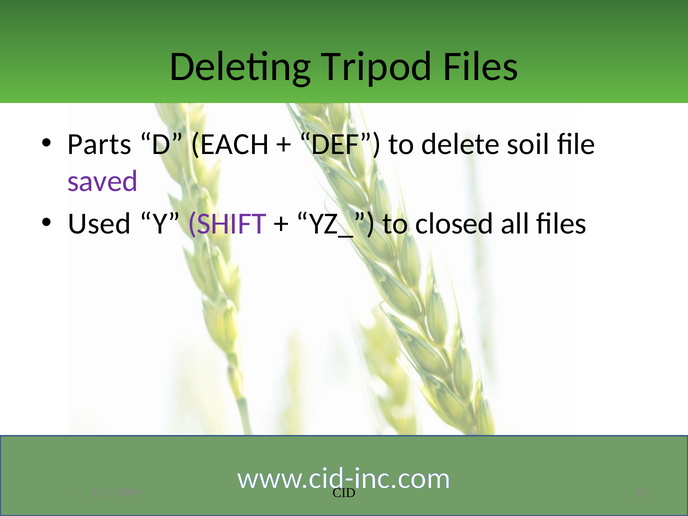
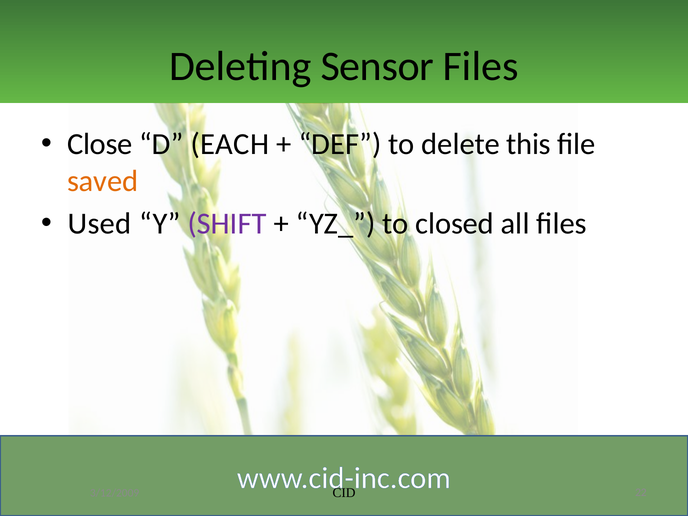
Tripod: Tripod -> Sensor
Parts: Parts -> Close
soil: soil -> this
saved colour: purple -> orange
